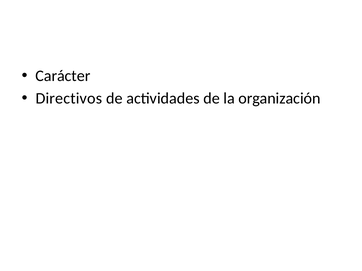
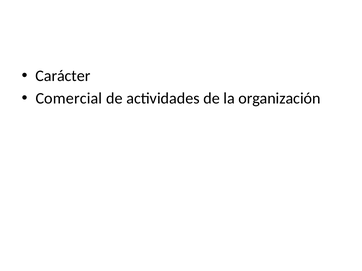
Directivos: Directivos -> Comercial
